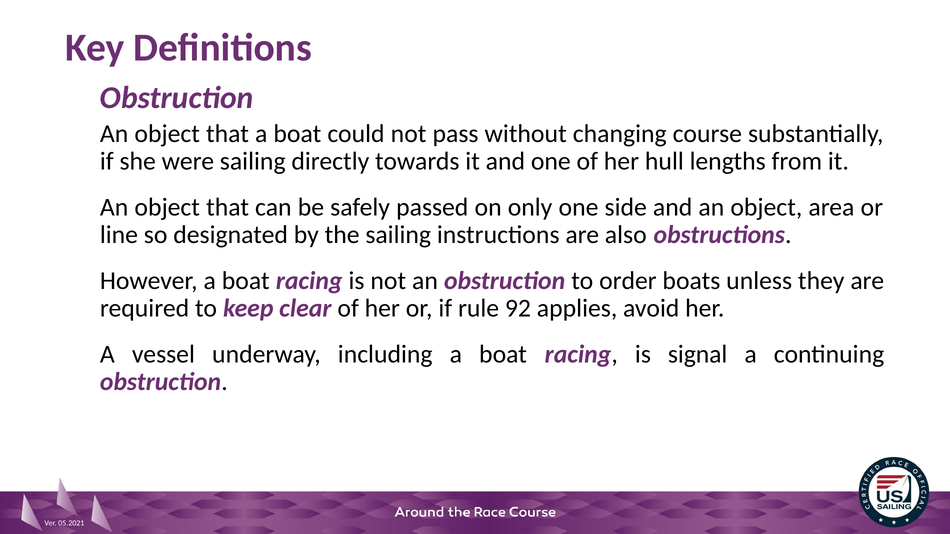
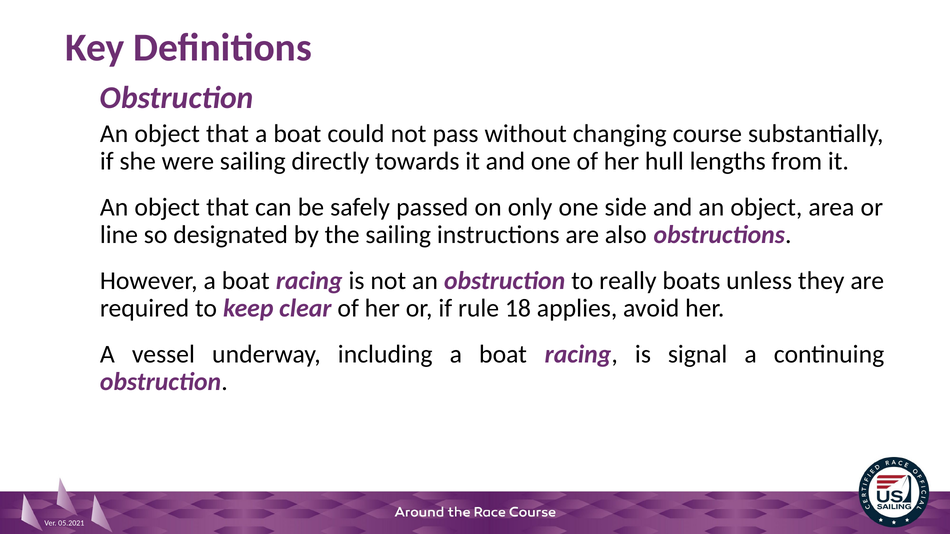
order: order -> really
92: 92 -> 18
